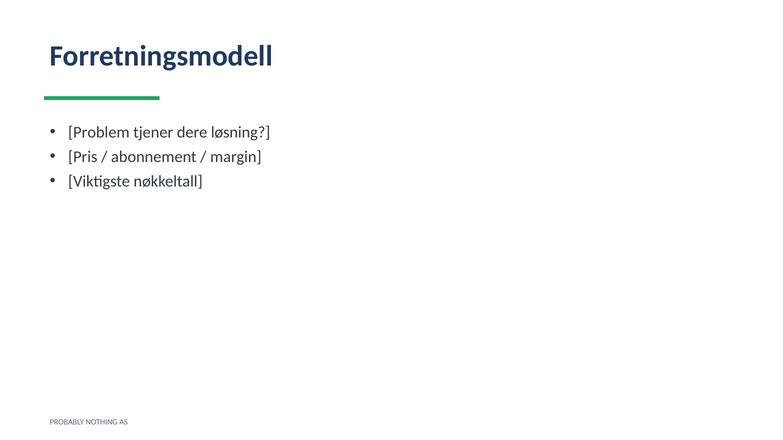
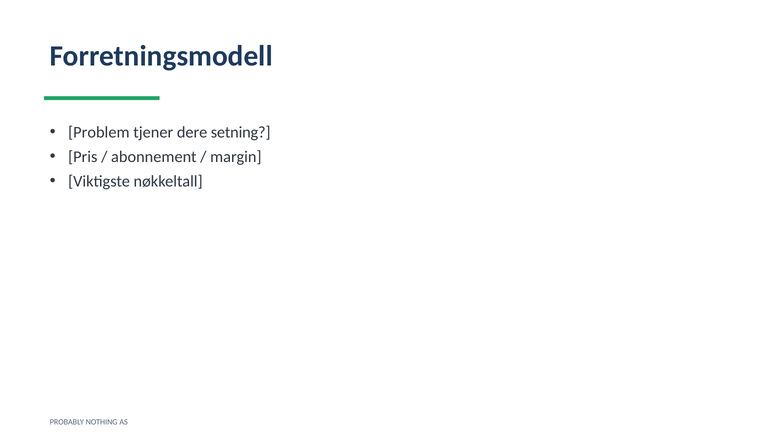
løsning: løsning -> setning
